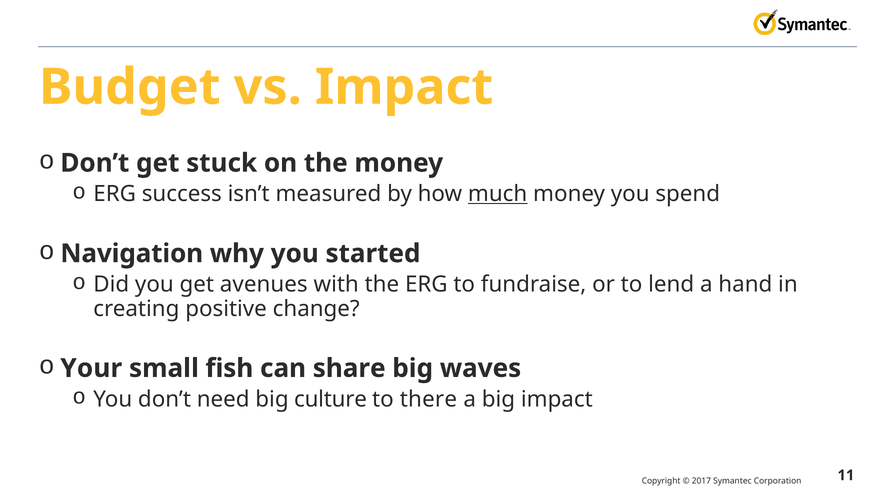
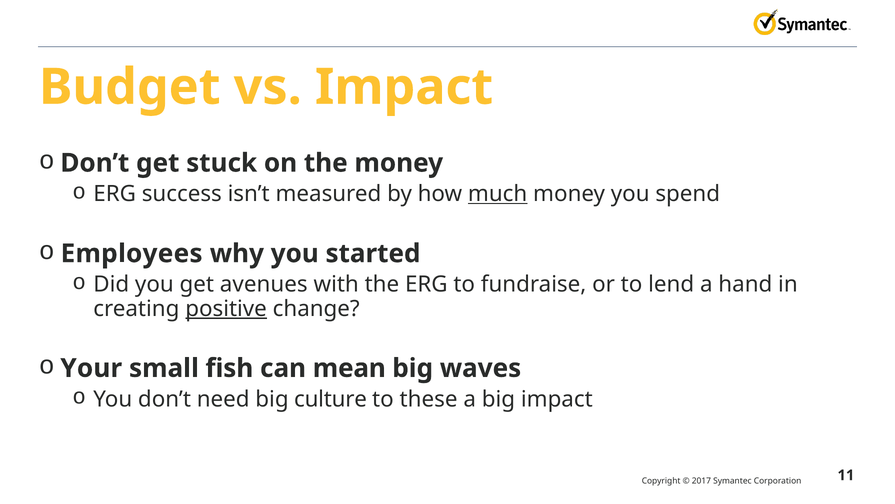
Navigation: Navigation -> Employees
positive underline: none -> present
share: share -> mean
there: there -> these
